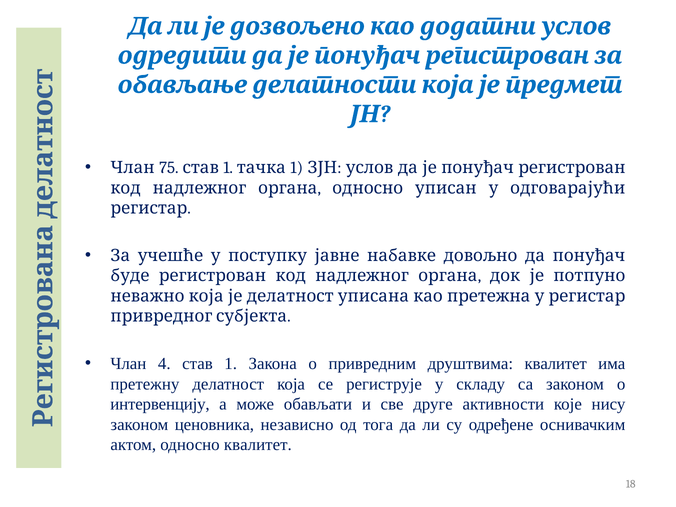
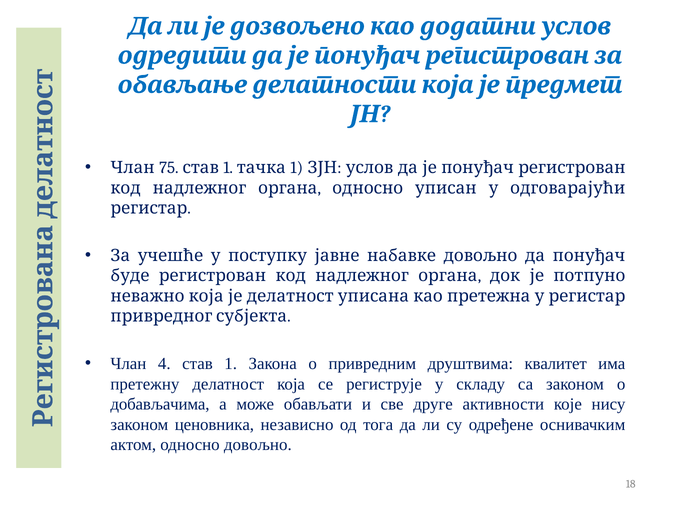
интервенцију: интервенцију -> добављачима
односно квалитет: квалитет -> довољно
